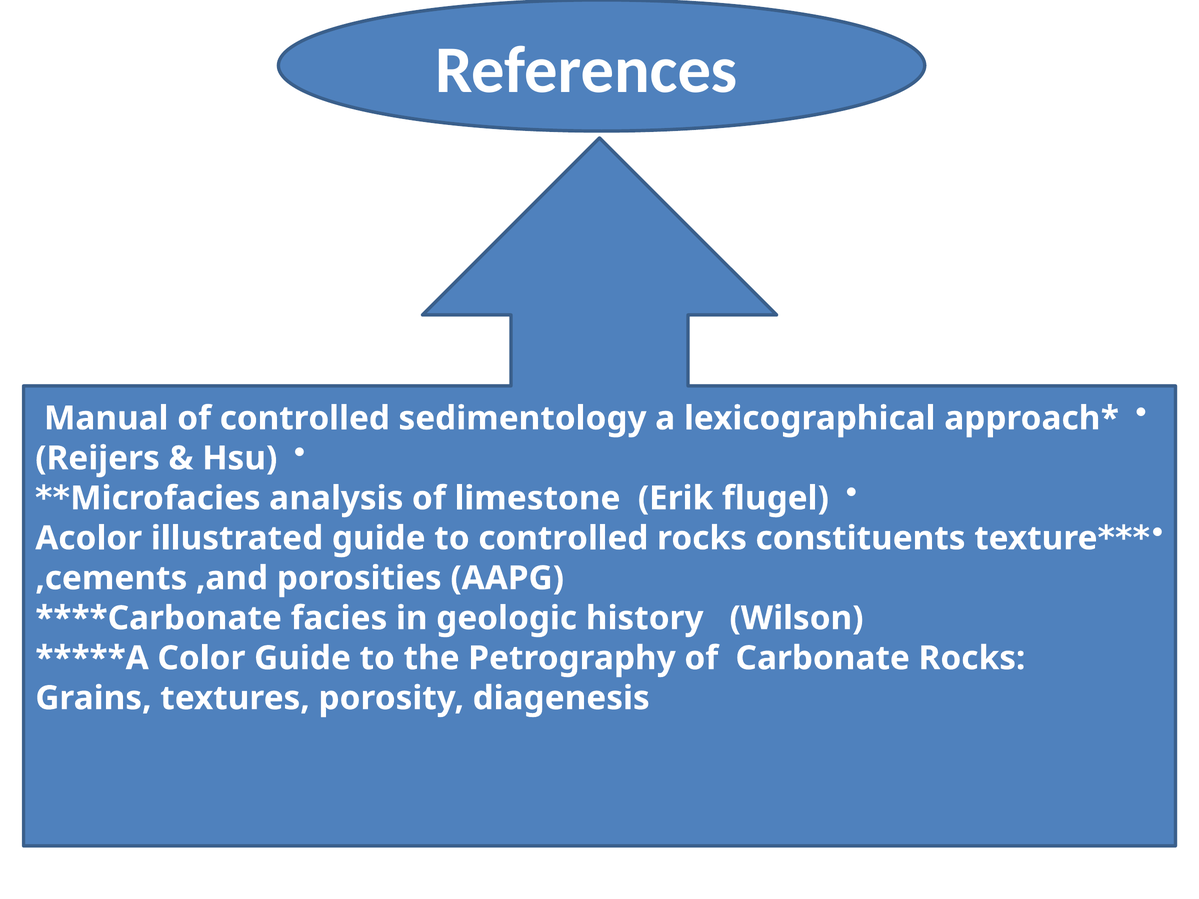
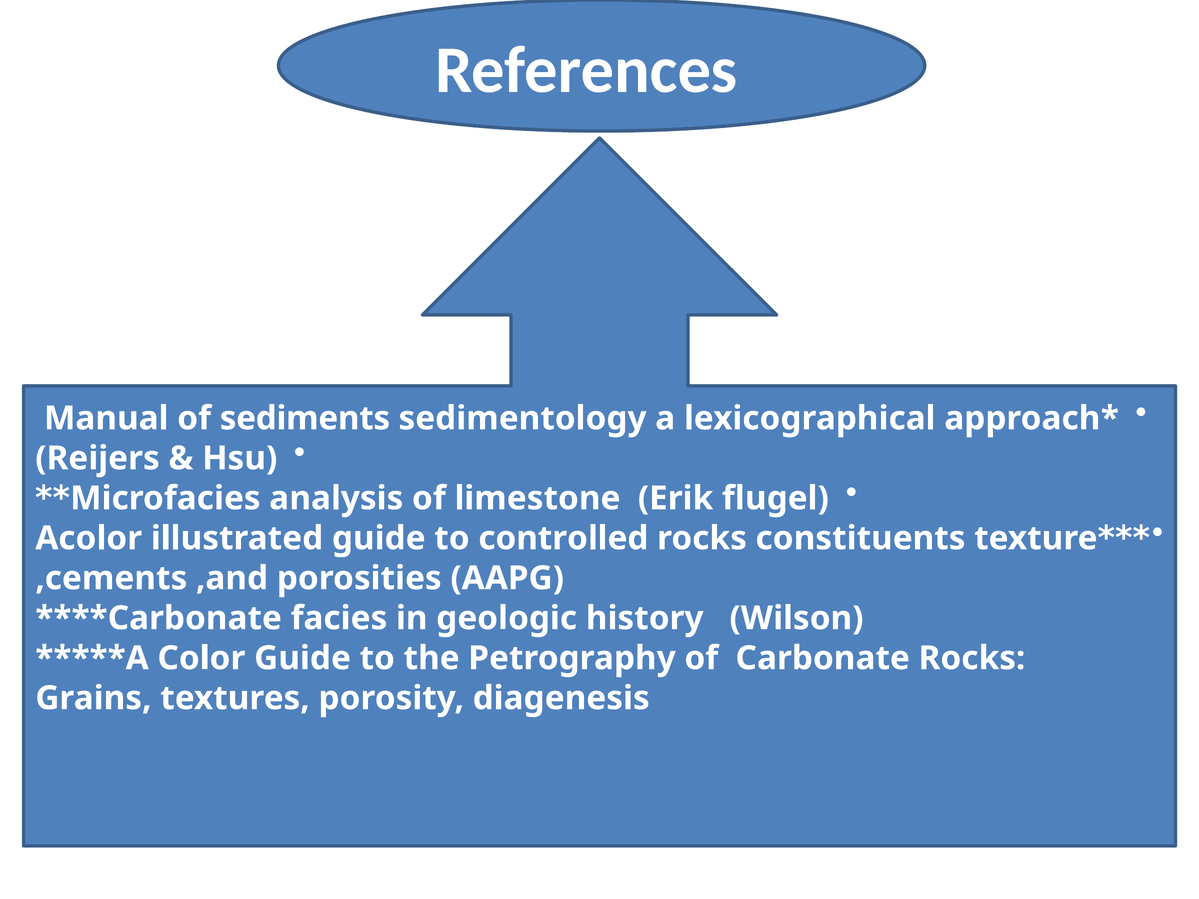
of controlled: controlled -> sediments
